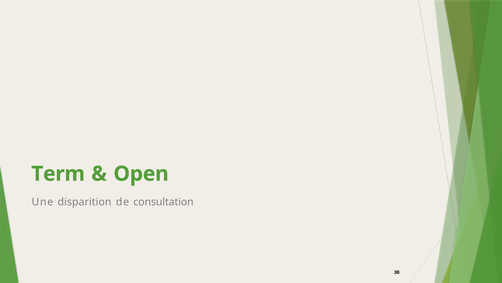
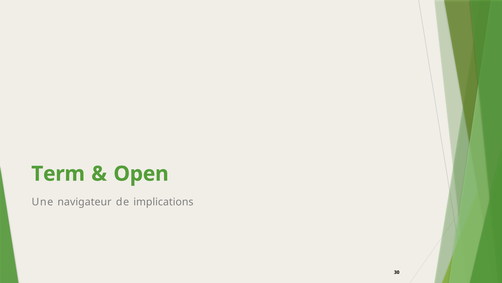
disparition: disparition -> navigateur
consultation: consultation -> implications
